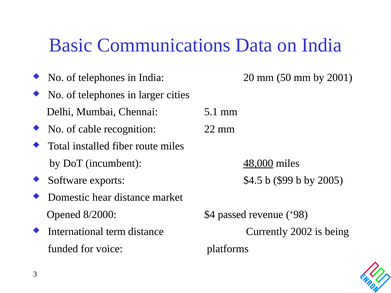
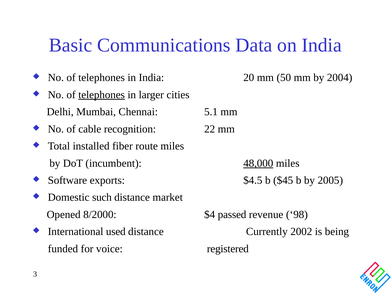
2001: 2001 -> 2004
telephones at (102, 95) underline: none -> present
$99: $99 -> $45
hear: hear -> such
term: term -> used
platforms: platforms -> registered
